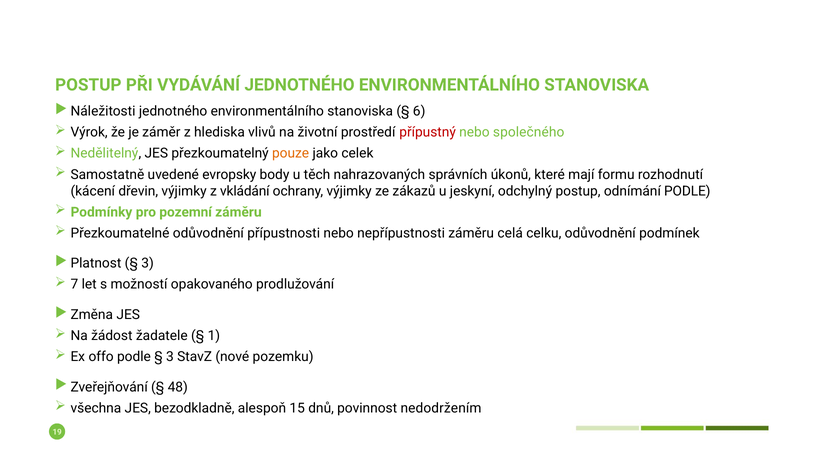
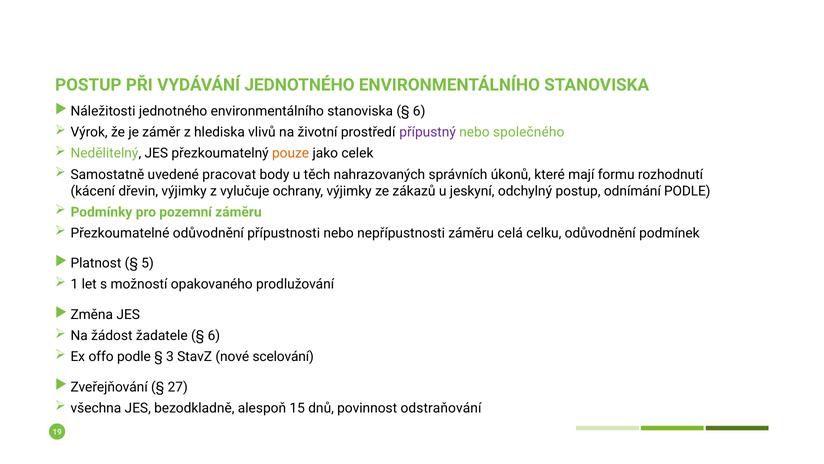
přípustný colour: red -> purple
evropsky: evropsky -> pracovat
vkládání: vkládání -> vylučuje
3 at (148, 263): 3 -> 5
7: 7 -> 1
1 at (214, 335): 1 -> 6
pozemku: pozemku -> scelování
48: 48 -> 27
nedodržením: nedodržením -> odstraňování
